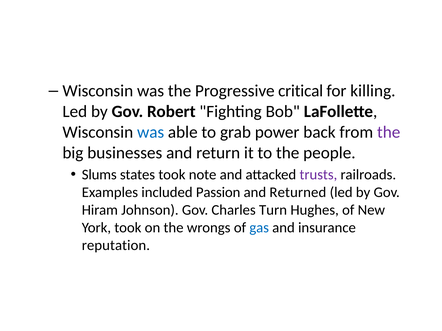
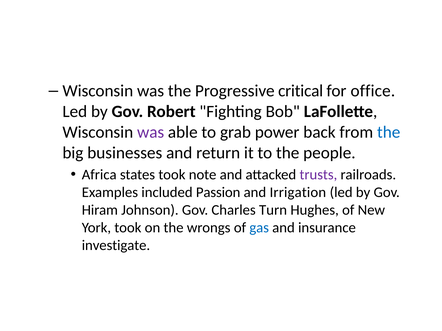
killing: killing -> office
was at (151, 132) colour: blue -> purple
the at (389, 132) colour: purple -> blue
Slums: Slums -> Africa
Returned: Returned -> Irrigation
reputation: reputation -> investigate
